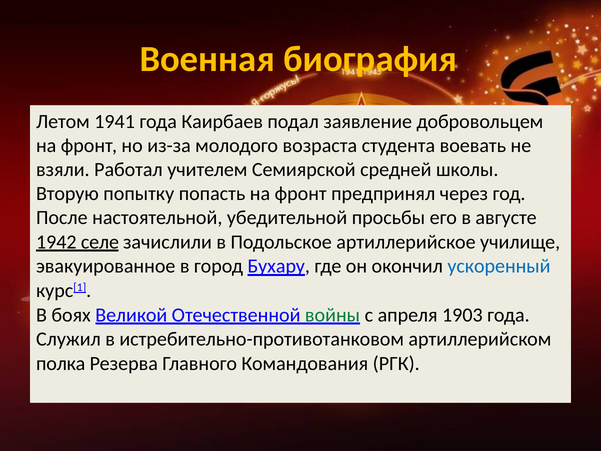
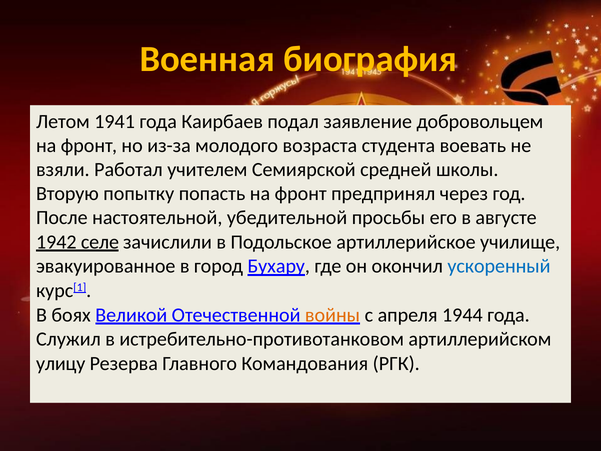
войны colour: green -> orange
1903: 1903 -> 1944
полка: полка -> улицу
